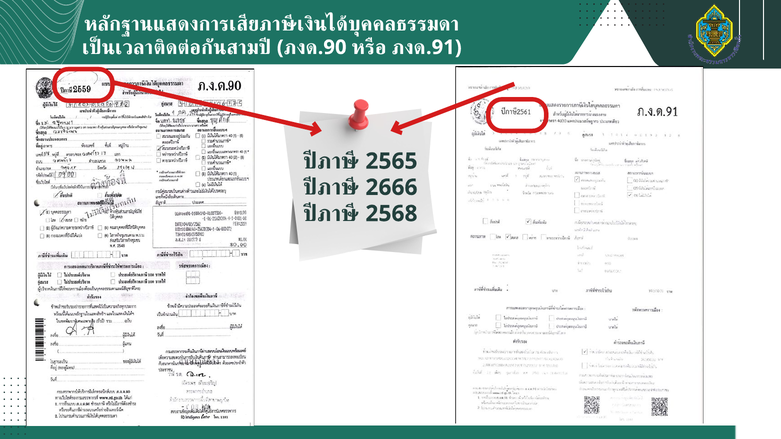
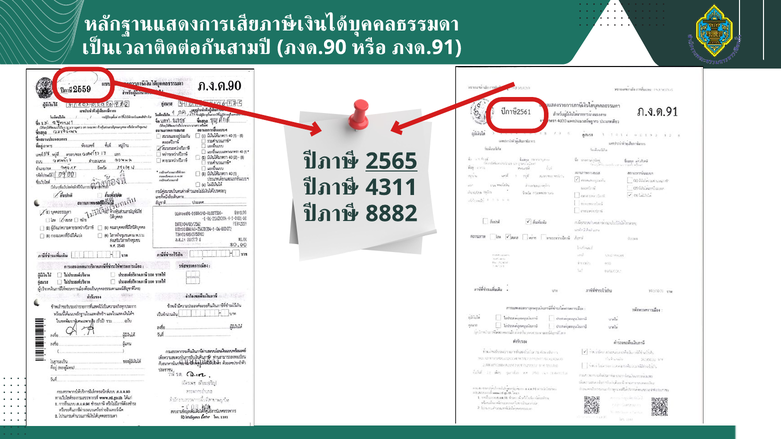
2565 underline: none -> present
2666: 2666 -> 4311
2568: 2568 -> 8882
